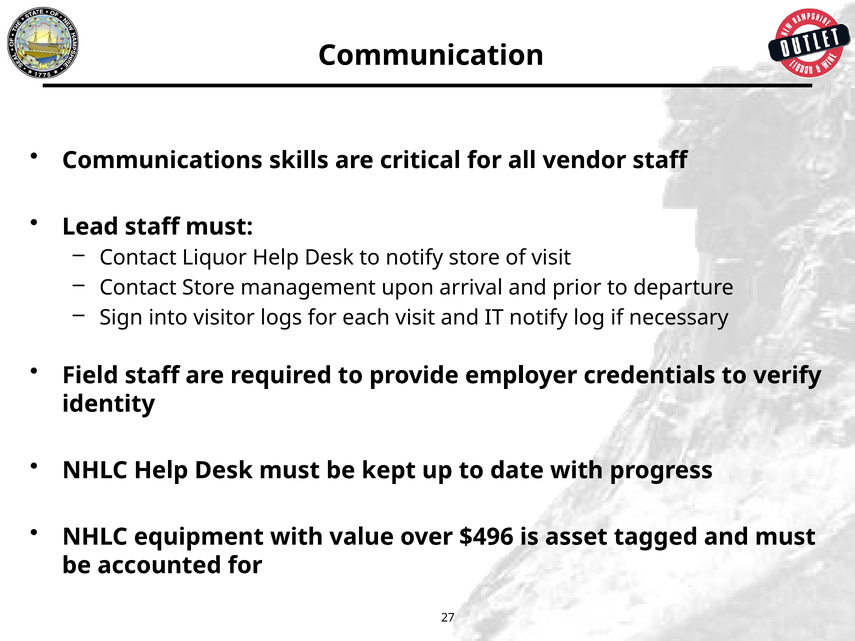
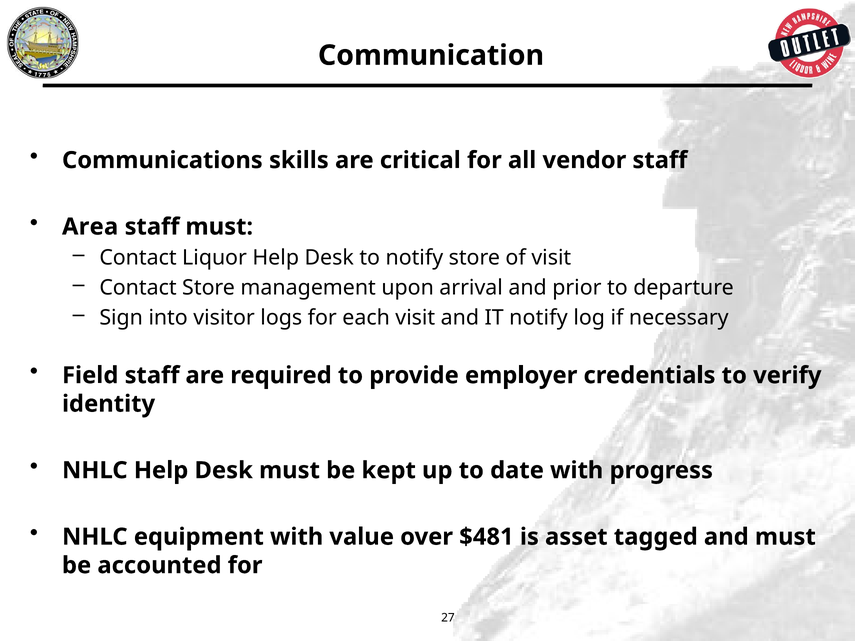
Lead: Lead -> Area
$496: $496 -> $481
